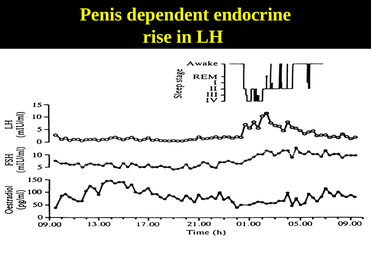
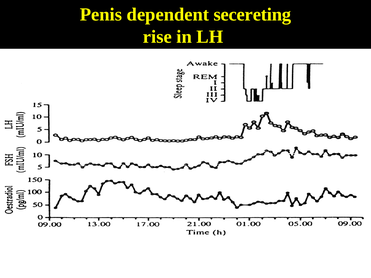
endocrine: endocrine -> secereting
